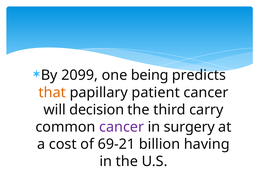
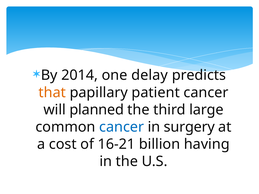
2099: 2099 -> 2014
being: being -> delay
decision: decision -> planned
carry: carry -> large
cancer at (122, 127) colour: purple -> blue
69-21: 69-21 -> 16-21
